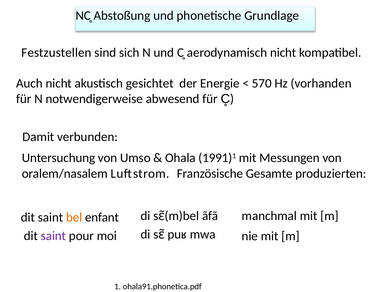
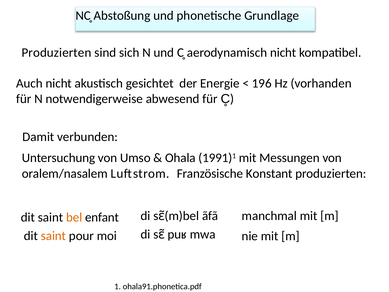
Festzustellen at (56, 53): Festzustellen -> Produzierten
570: 570 -> 196
Gesamte: Gesamte -> Konstant
saint at (53, 236) colour: purple -> orange
